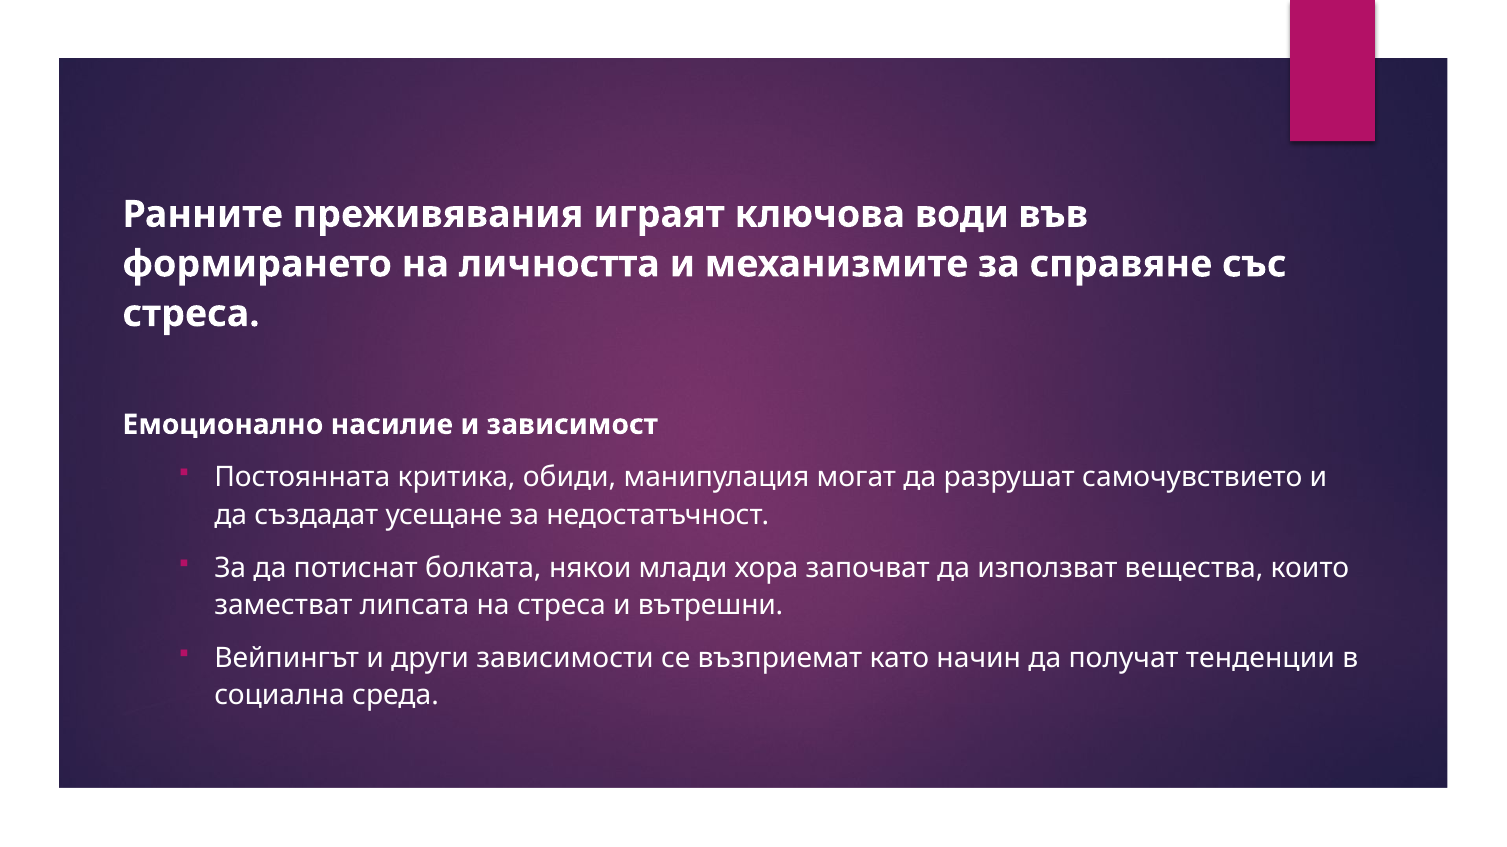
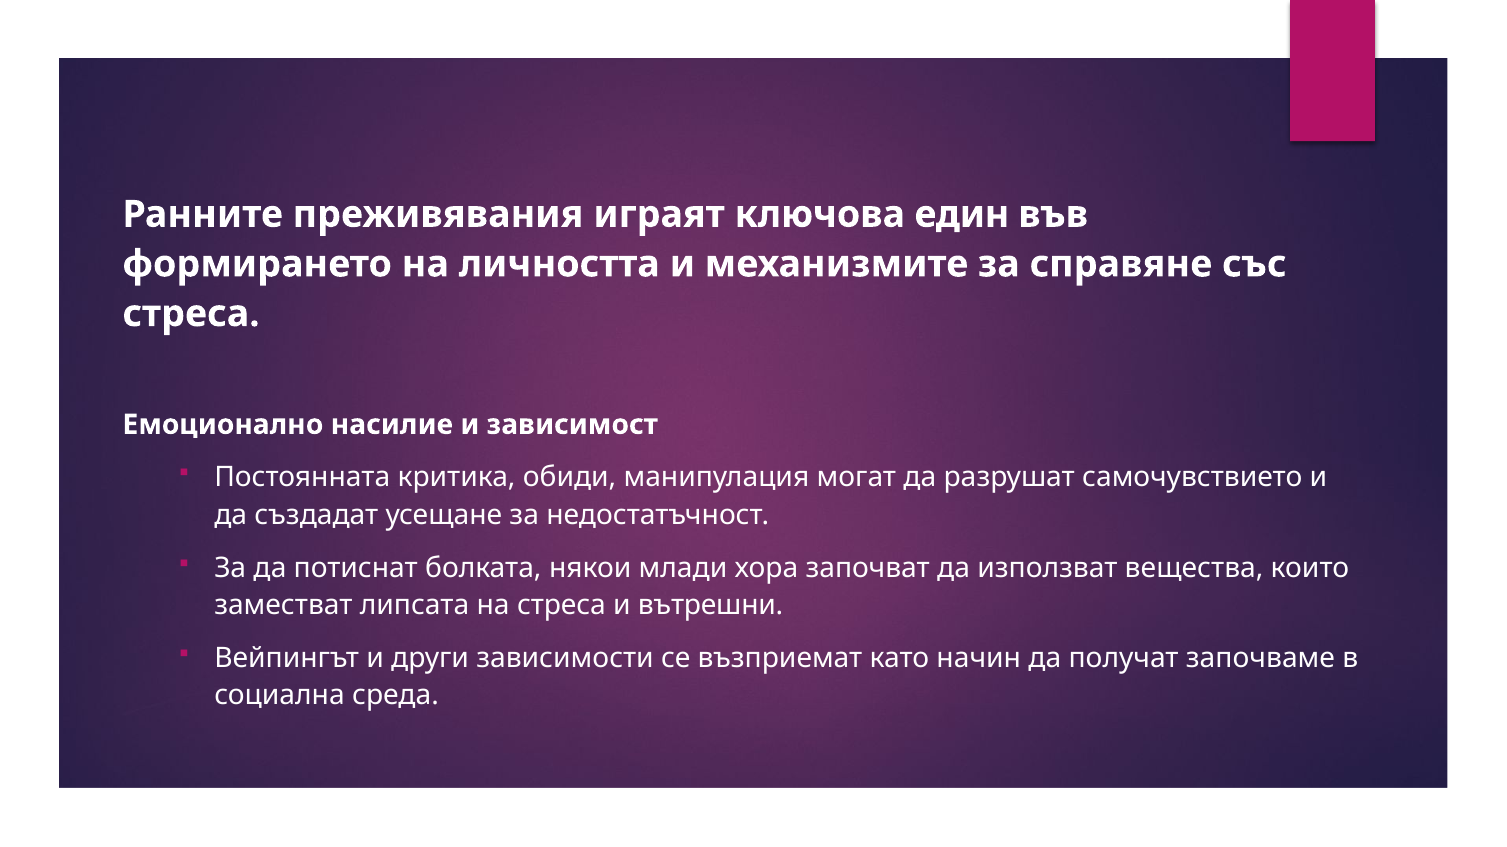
води: води -> един
тенденции: тенденции -> започваме
